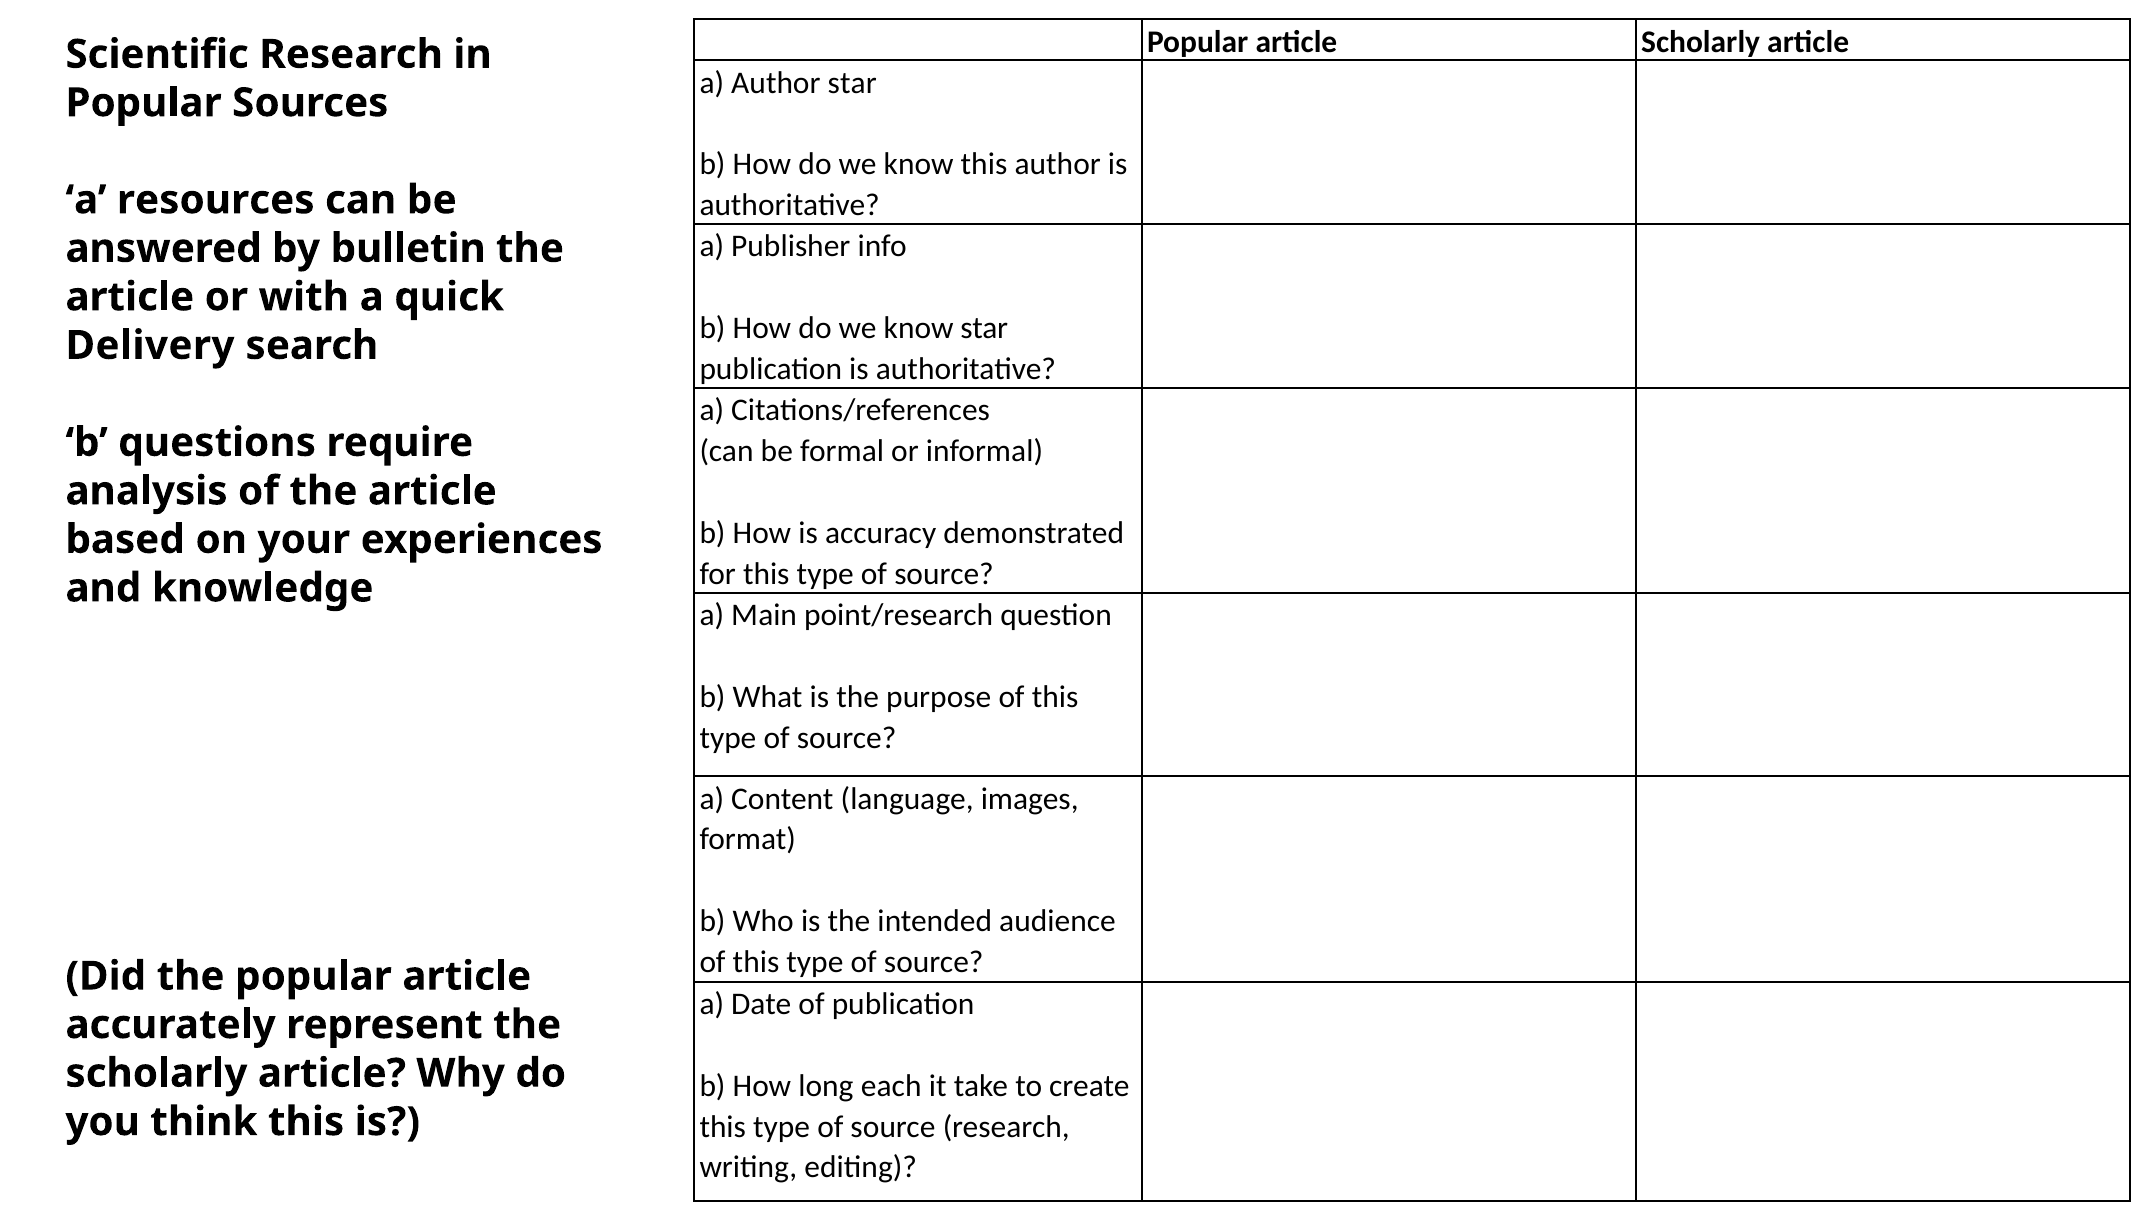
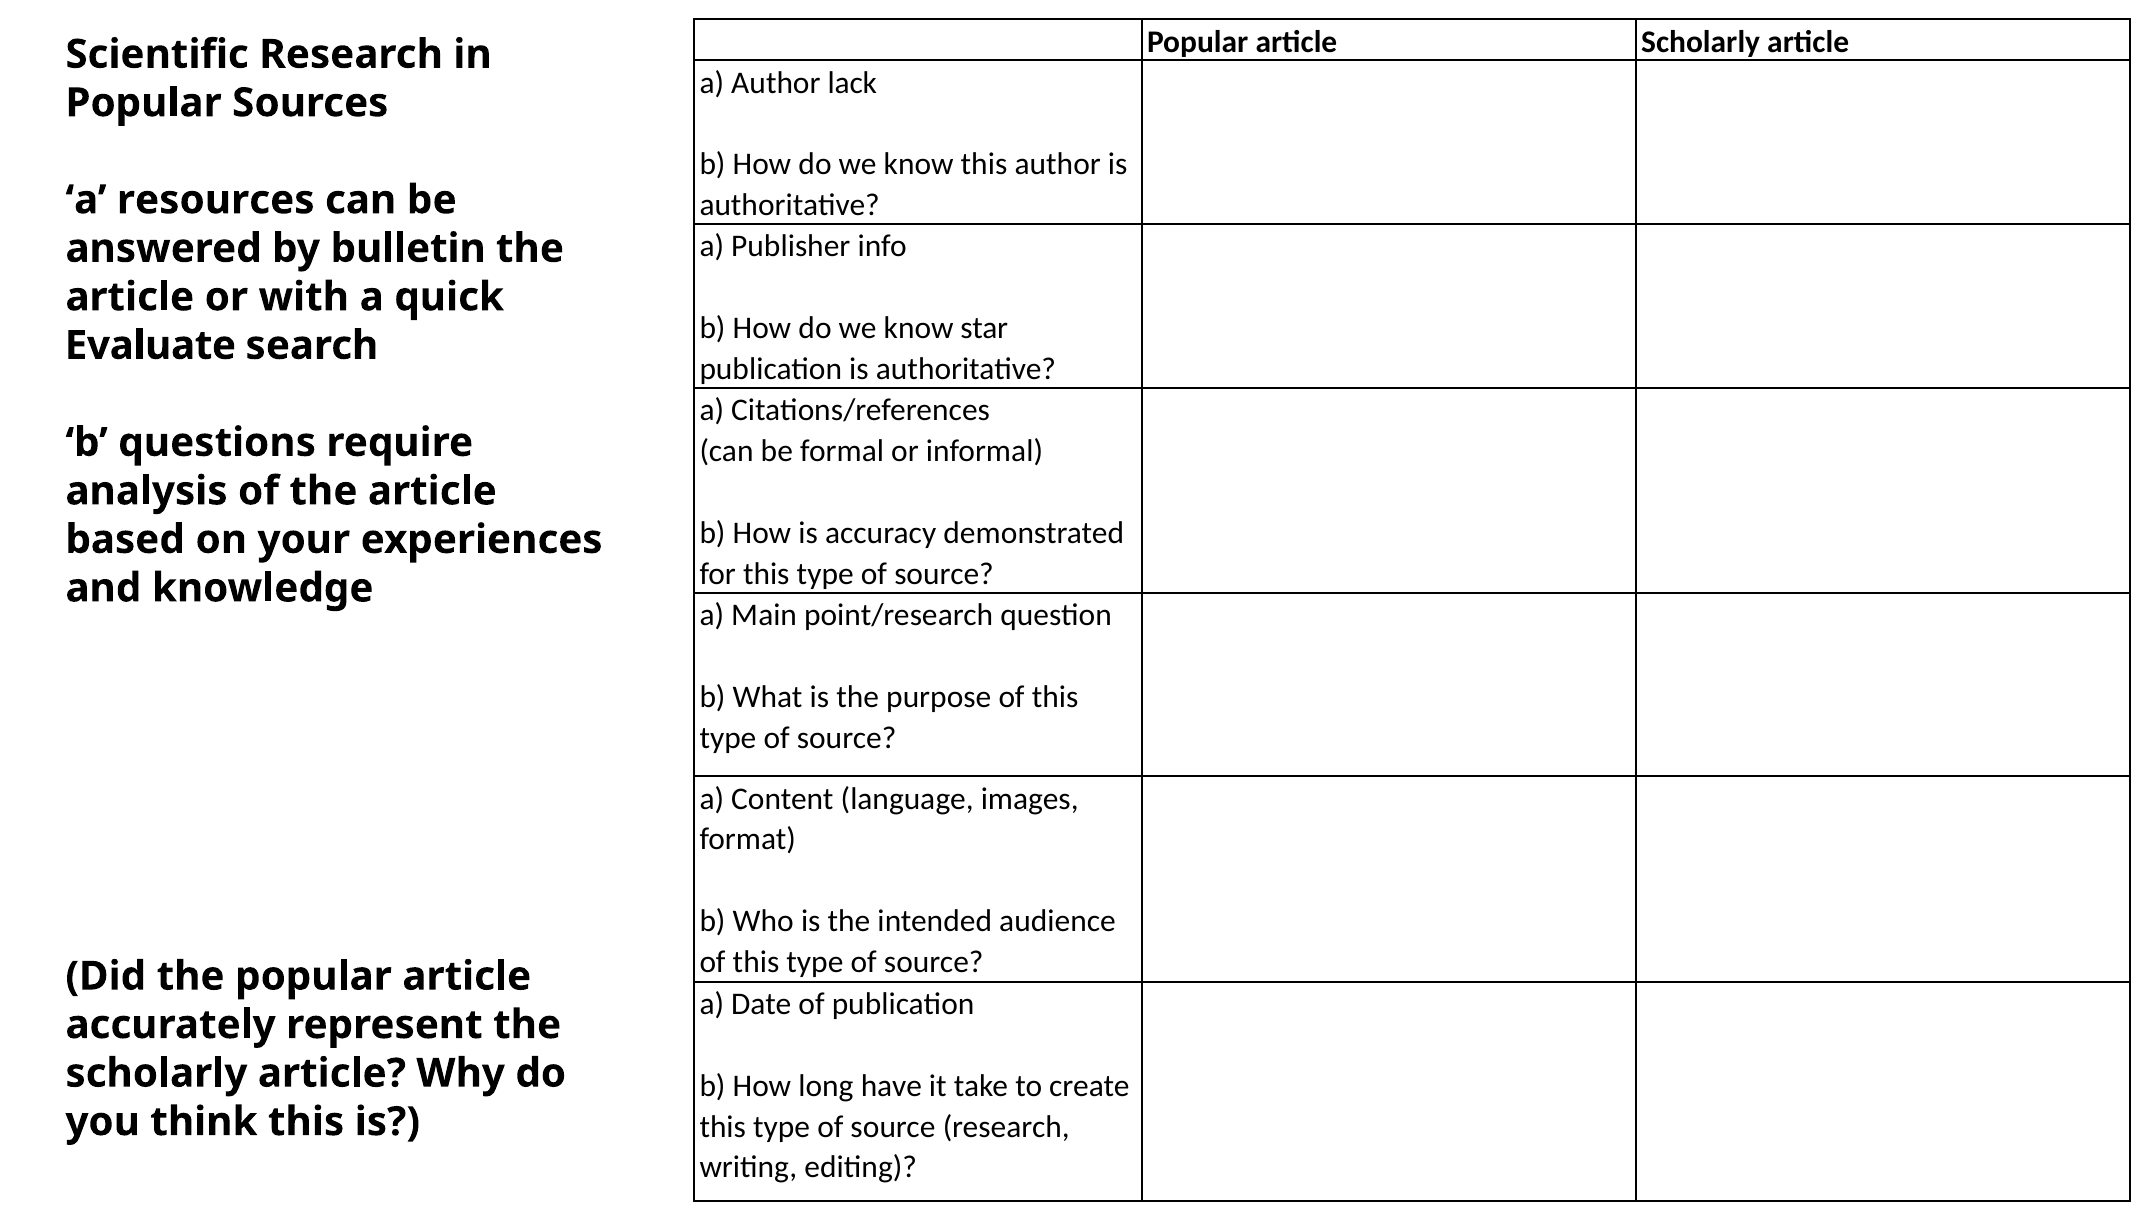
Author star: star -> lack
Delivery: Delivery -> Evaluate
each: each -> have
